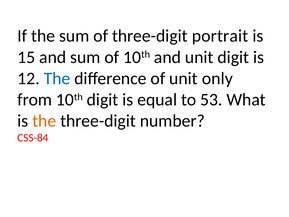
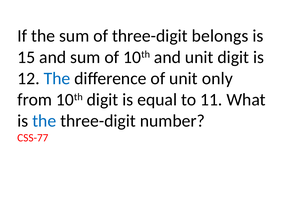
portrait: portrait -> belongs
53: 53 -> 11
the at (44, 121) colour: orange -> blue
CSS-84: CSS-84 -> CSS-77
